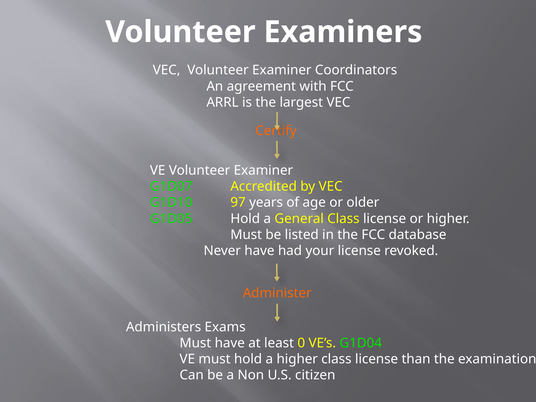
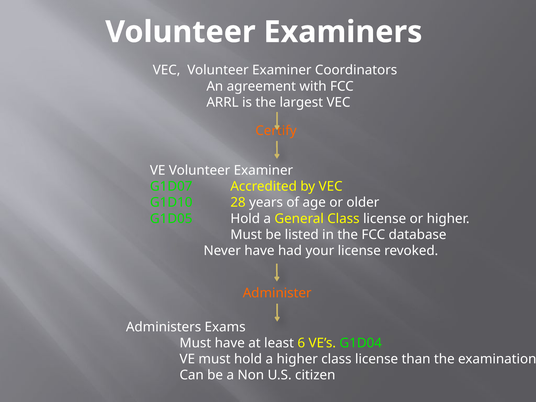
97: 97 -> 28
0: 0 -> 6
